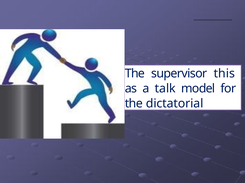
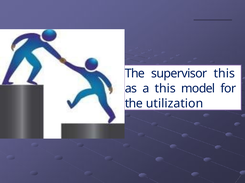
a talk: talk -> this
dictatorial: dictatorial -> utilization
